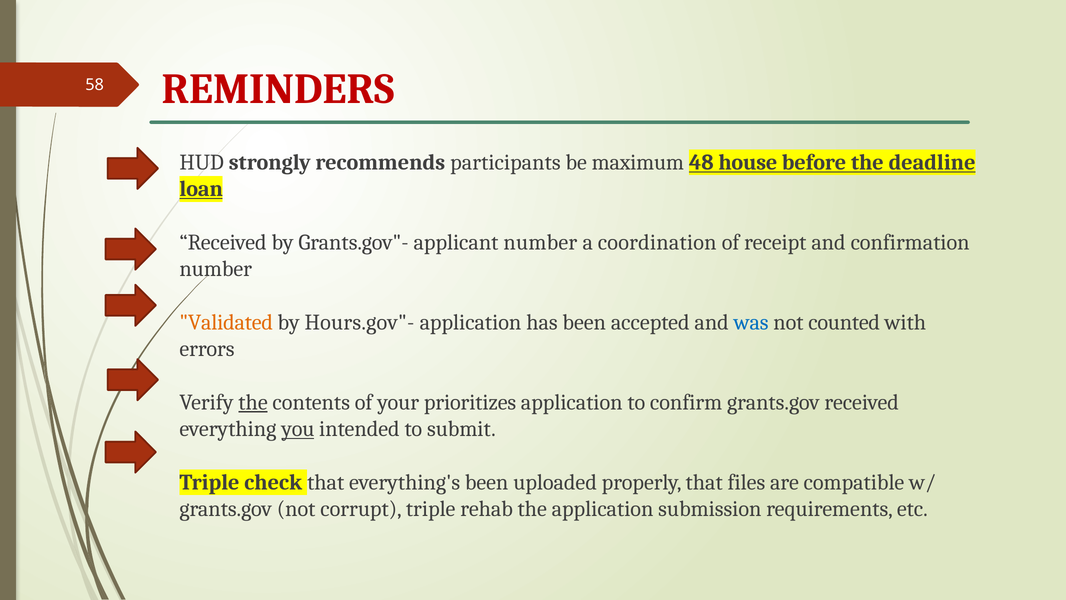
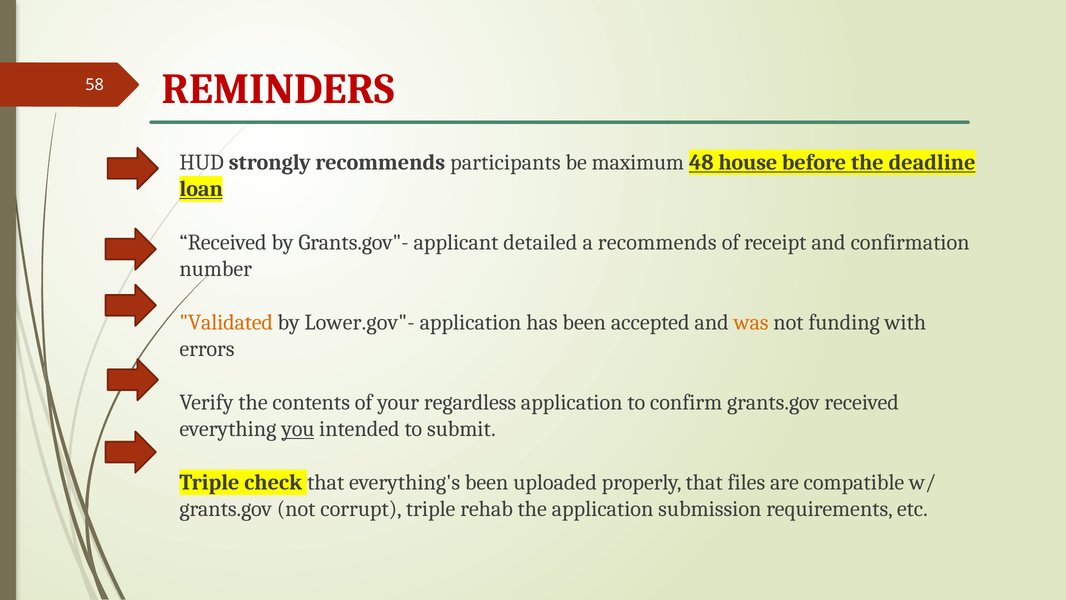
applicant number: number -> detailed
a coordination: coordination -> recommends
Hours.gov"-: Hours.gov"- -> Lower.gov"-
was colour: blue -> orange
counted: counted -> funding
the at (253, 402) underline: present -> none
prioritizes: prioritizes -> regardless
